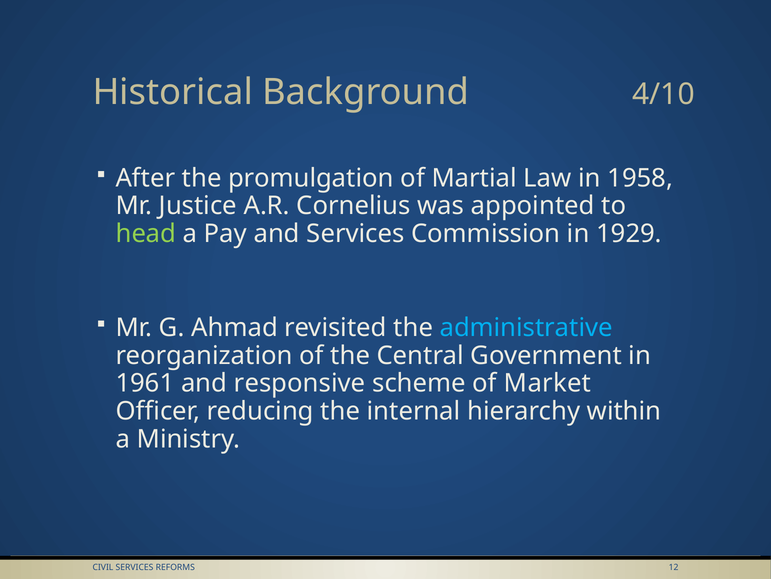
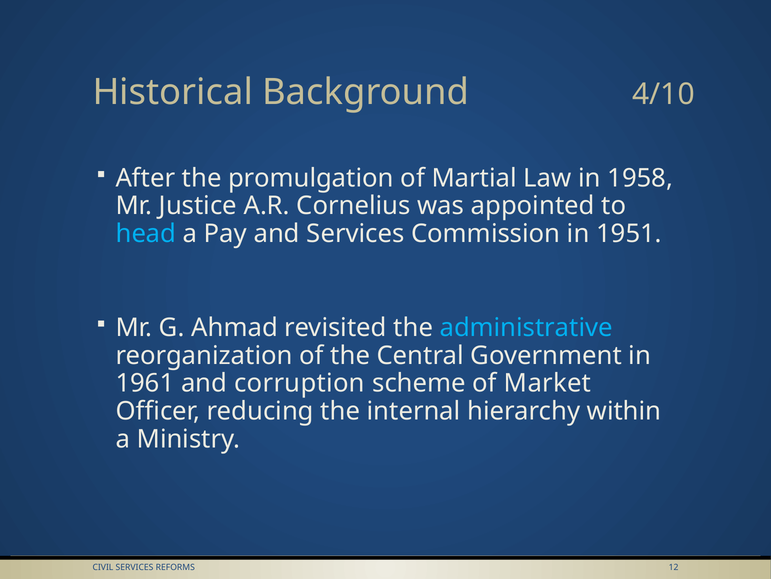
head colour: light green -> light blue
1929: 1929 -> 1951
responsive: responsive -> corruption
